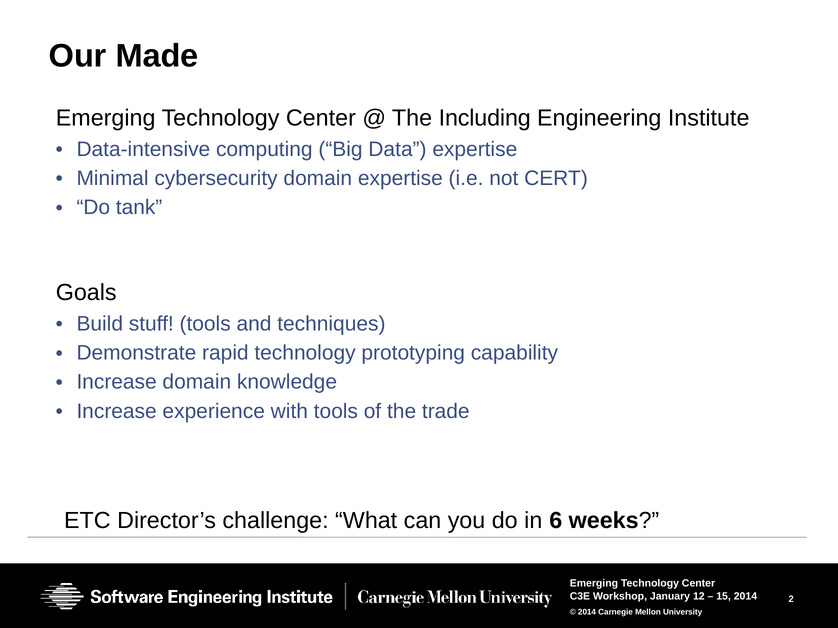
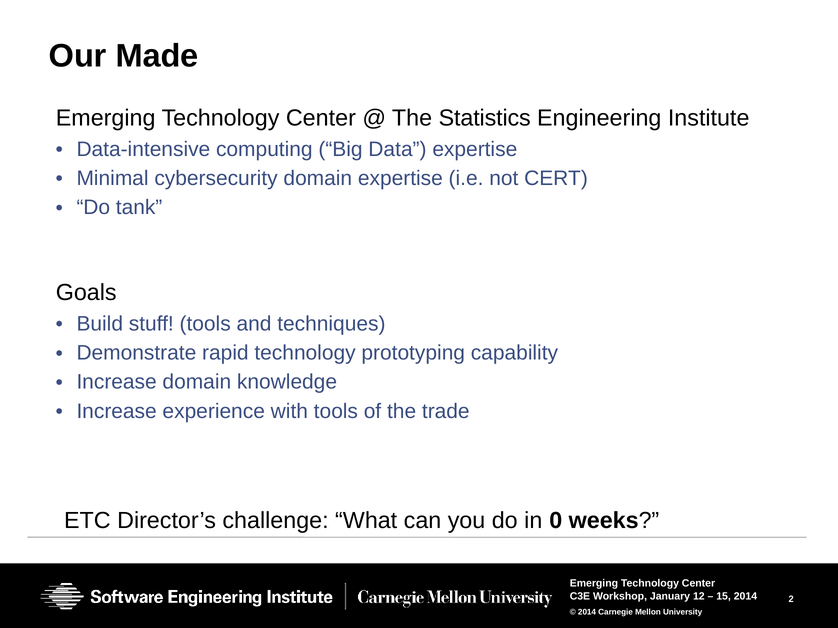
Including: Including -> Statistics
6: 6 -> 0
